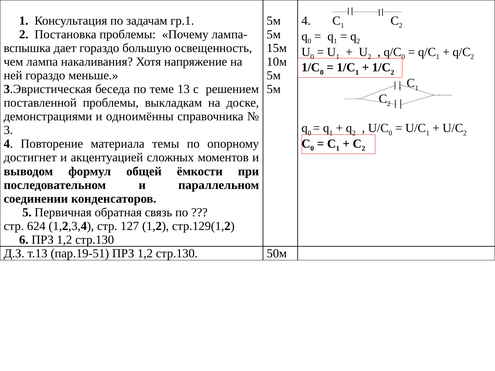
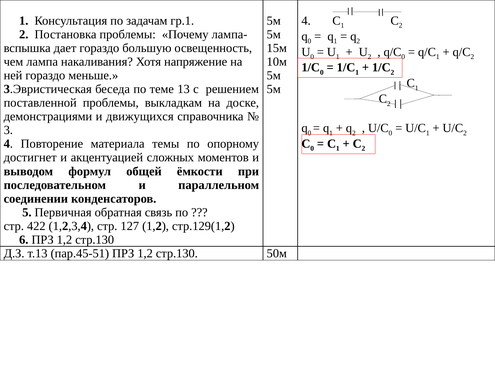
одноимённы: одноимённы -> движущихся
624: 624 -> 422
пар.19-51: пар.19-51 -> пар.45-51
